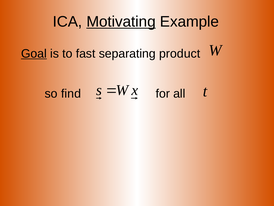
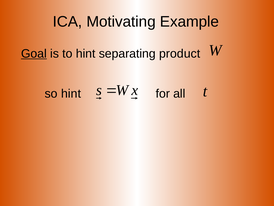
Motivating underline: present -> none
to fast: fast -> hint
so find: find -> hint
